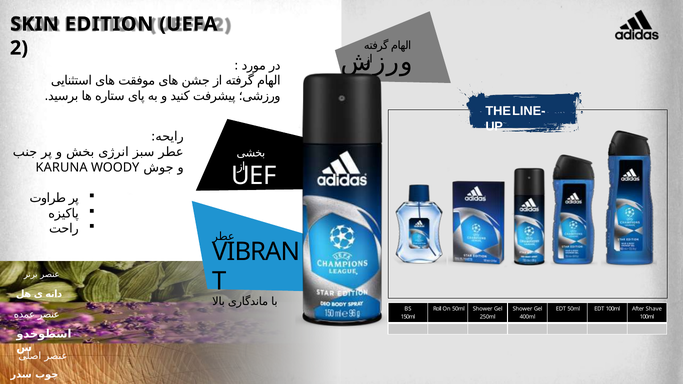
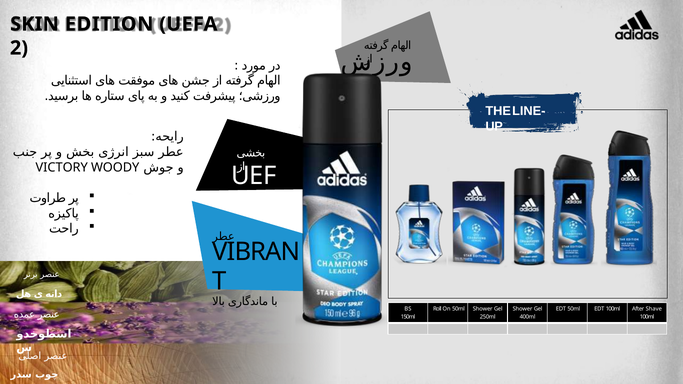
KARUNA: KARUNA -> VICTORY
